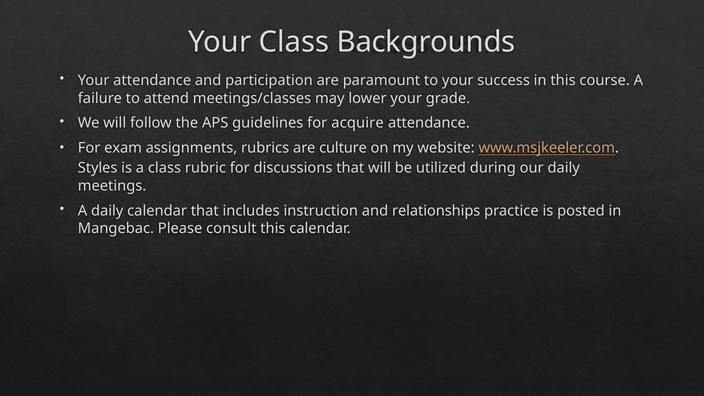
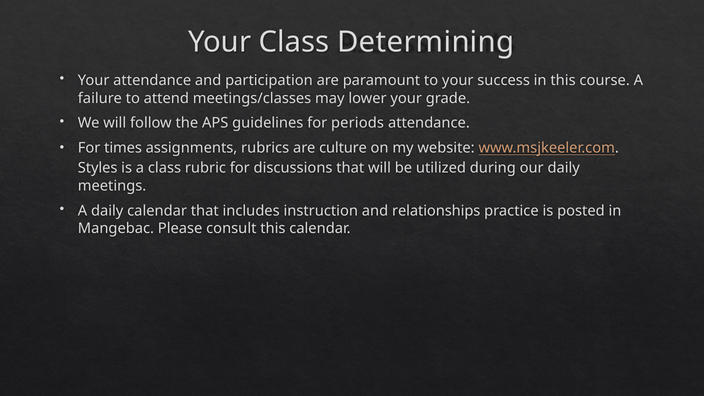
Backgrounds: Backgrounds -> Determining
acquire: acquire -> periods
exam: exam -> times
